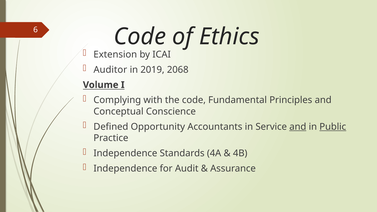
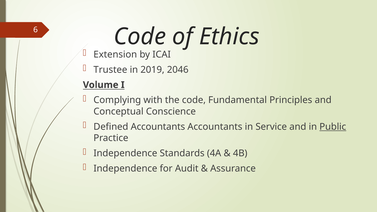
Auditor: Auditor -> Trustee
2068: 2068 -> 2046
Defined Opportunity: Opportunity -> Accountants
and at (298, 127) underline: present -> none
